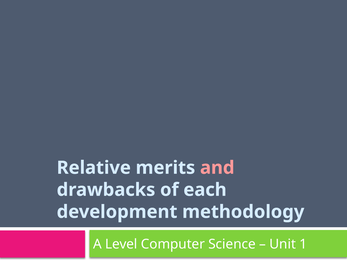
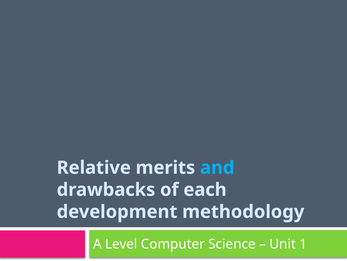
and colour: pink -> light blue
